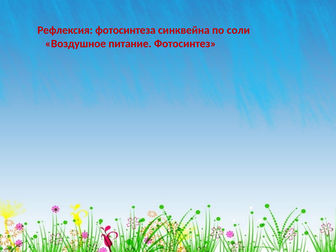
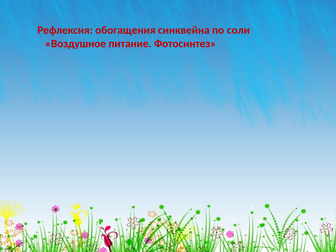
фотосинтеза: фотосинтеза -> обогащения
